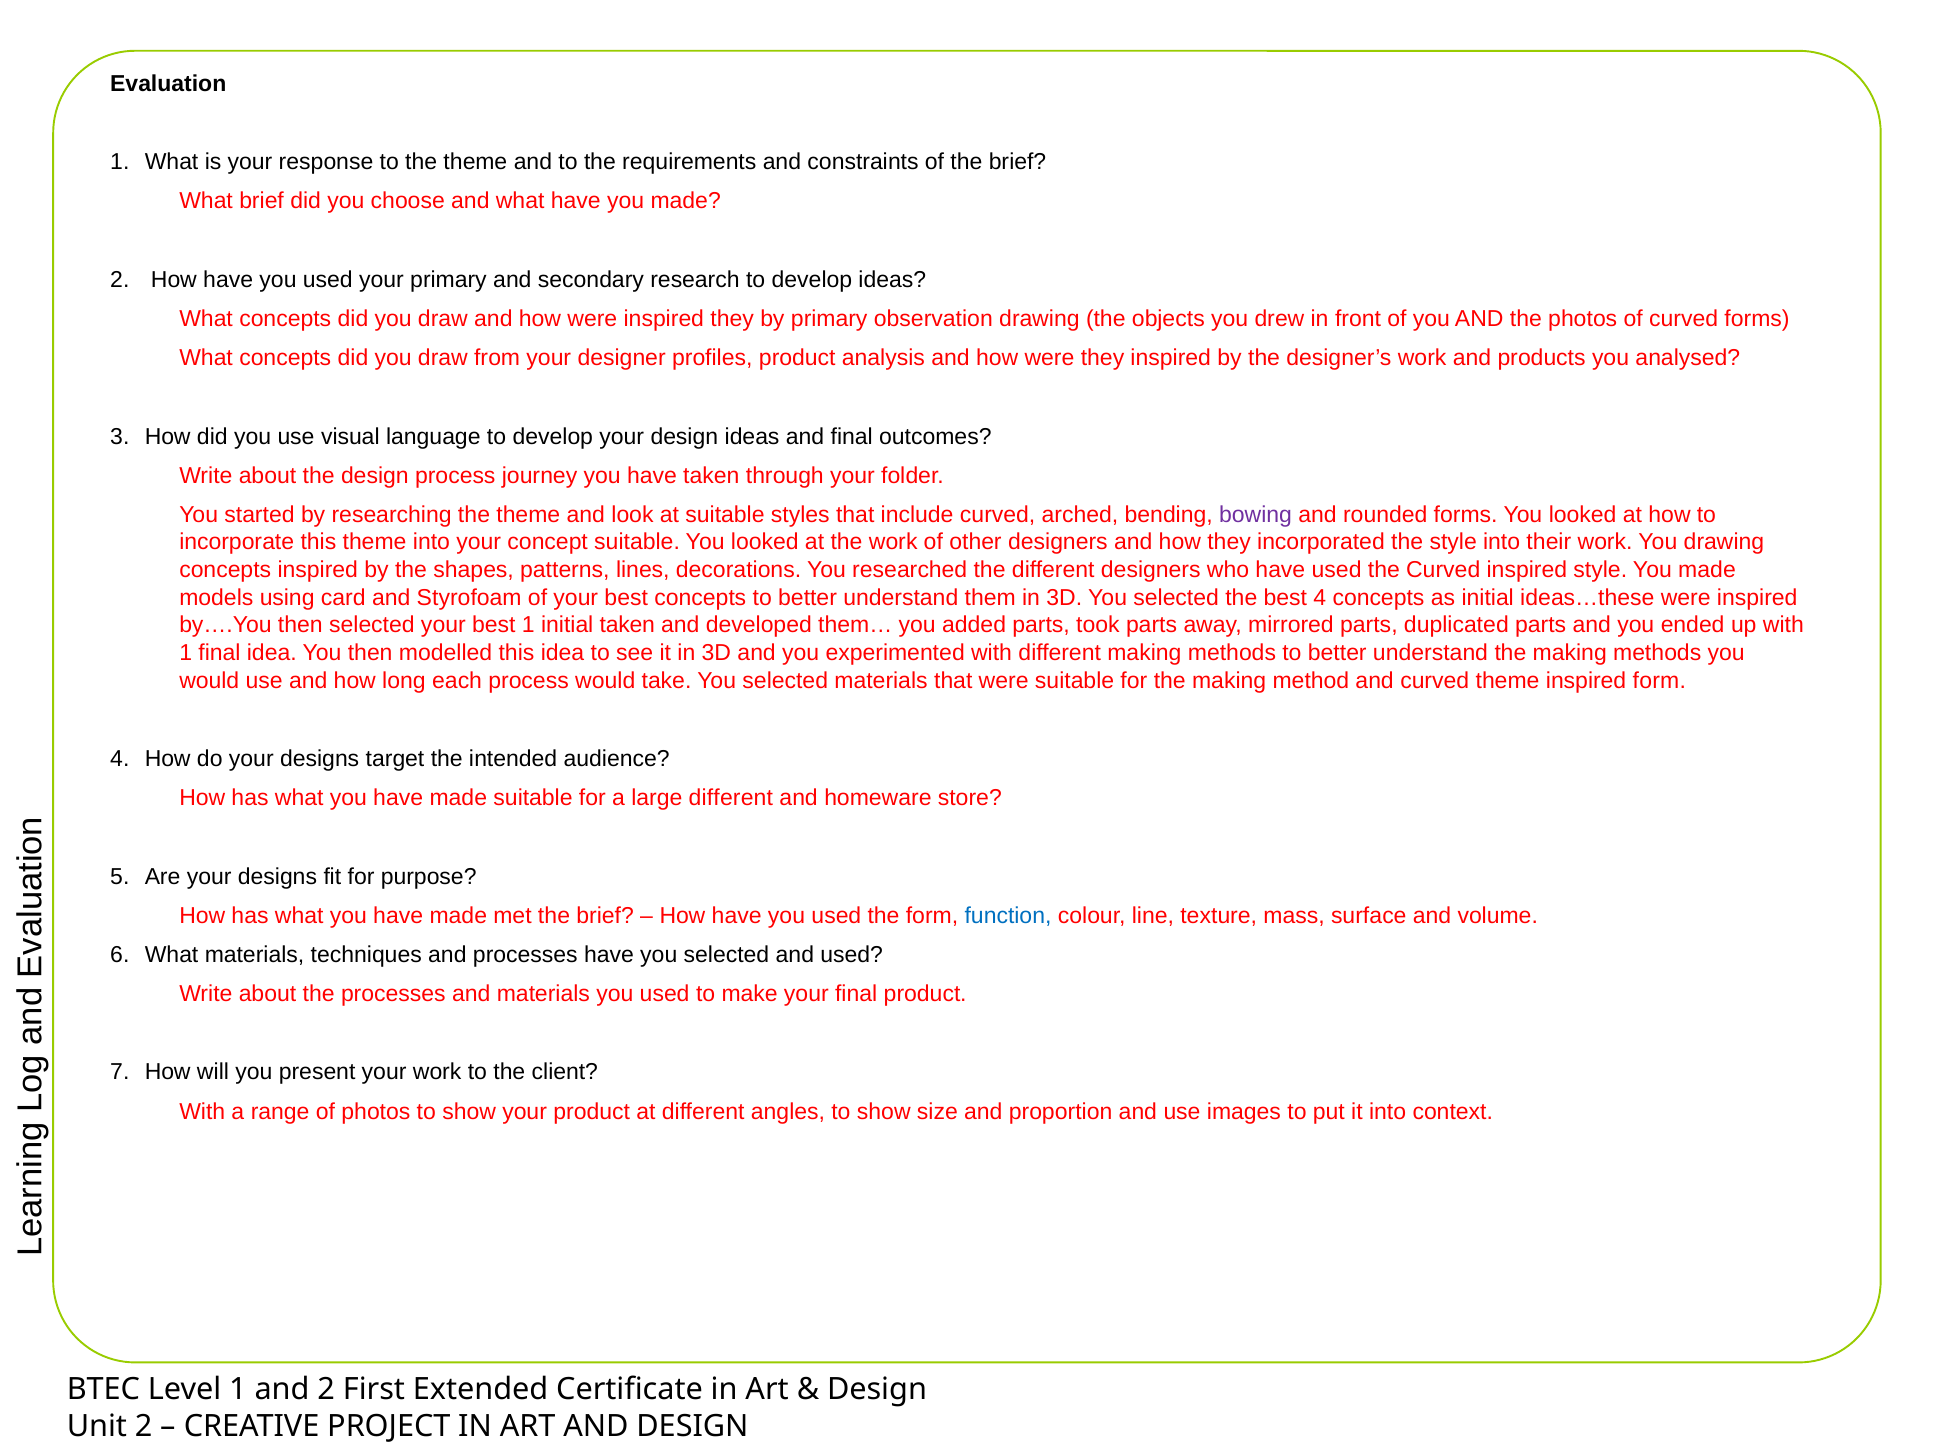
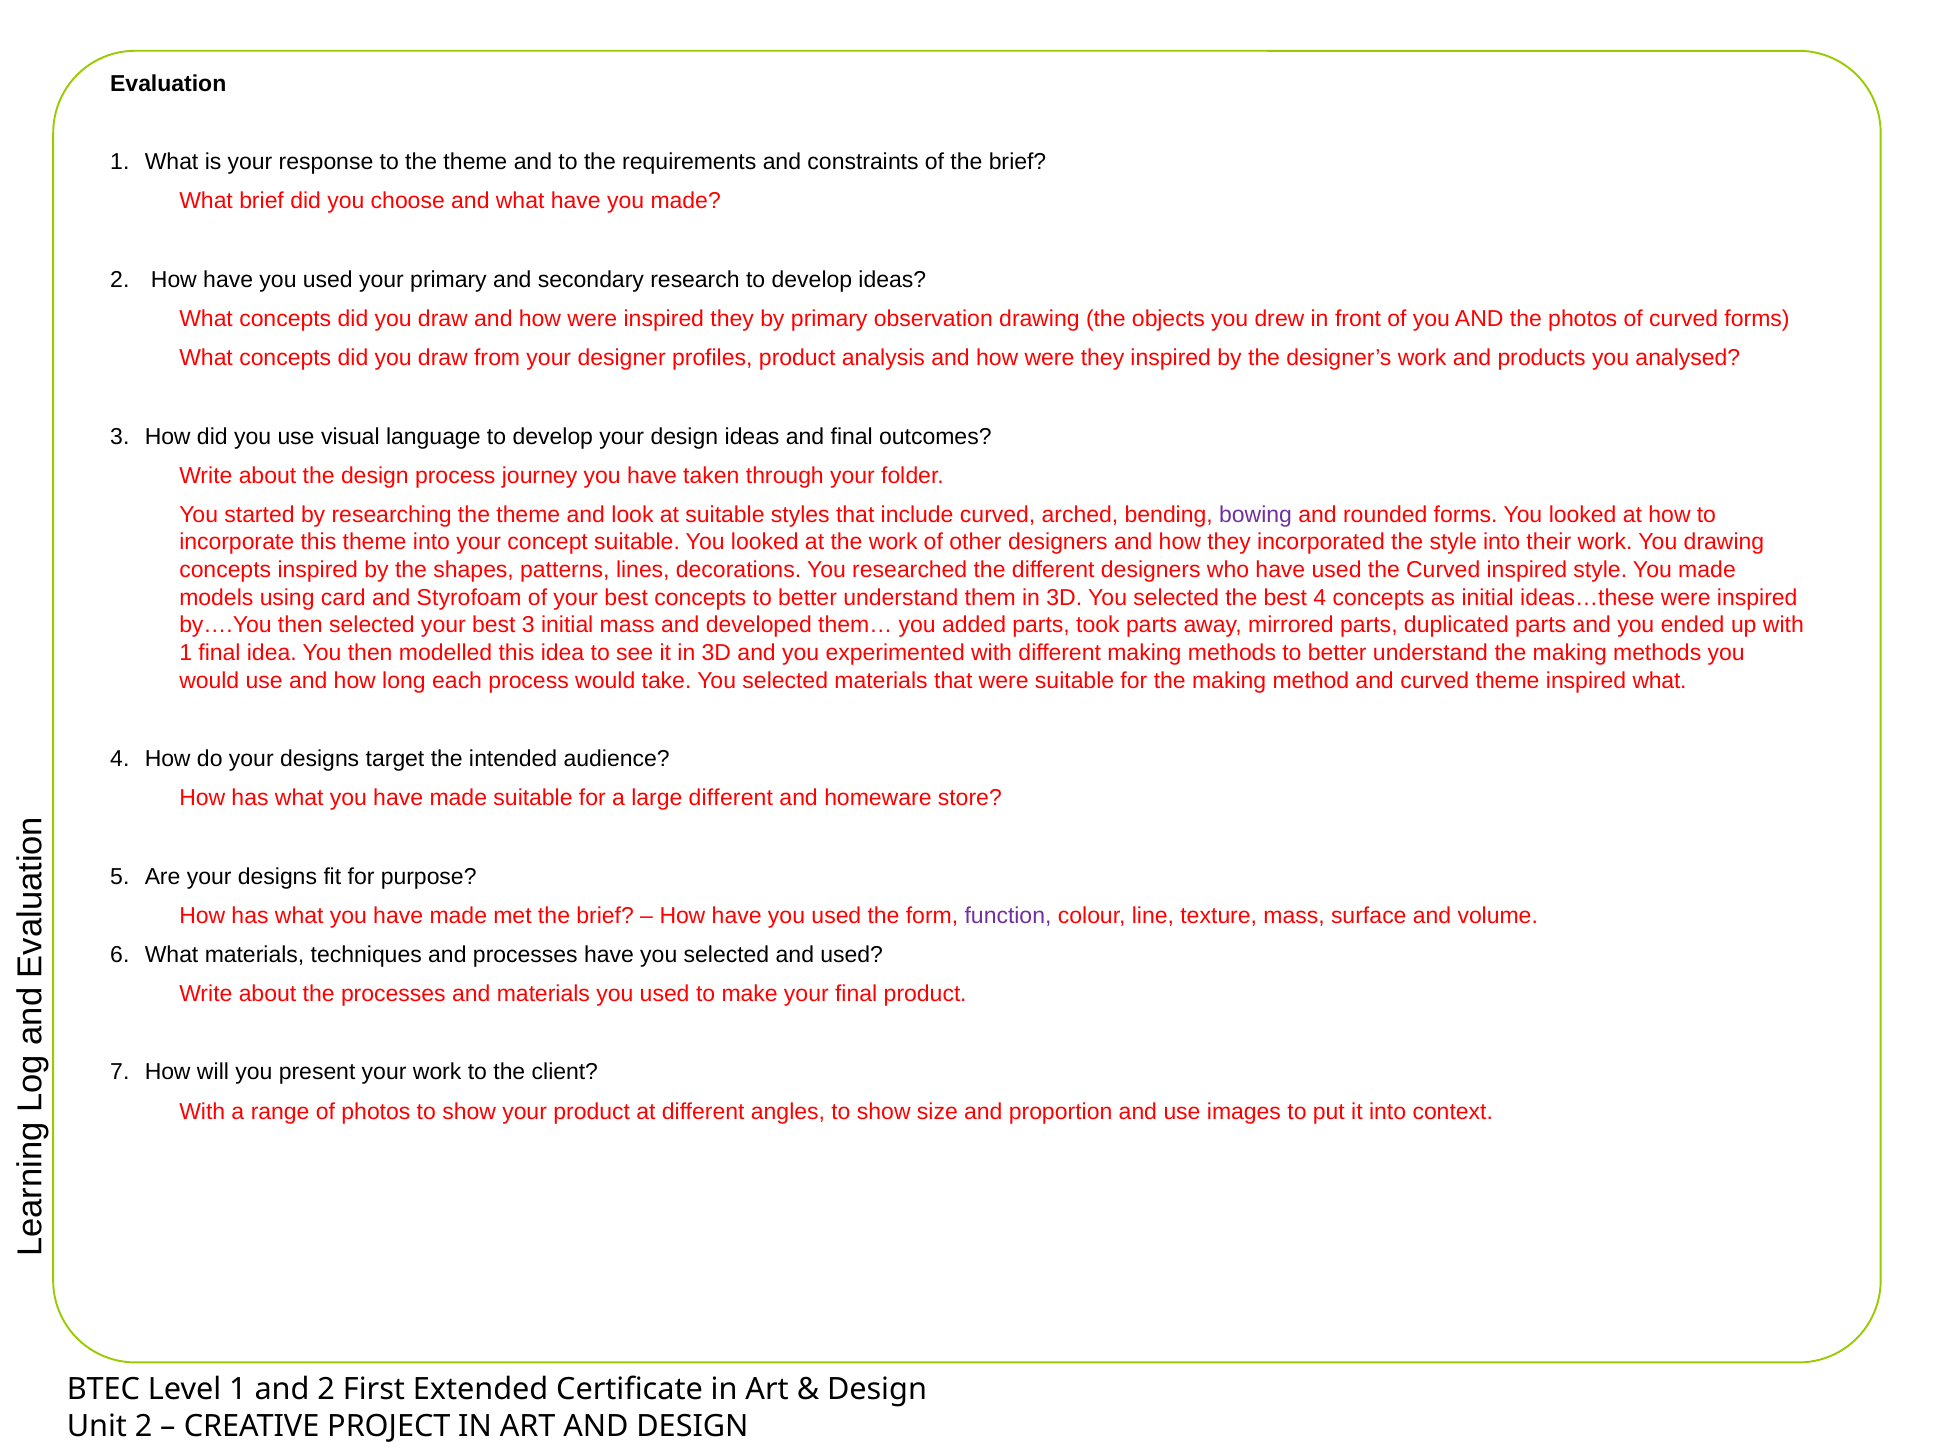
best 1: 1 -> 3
initial taken: taken -> mass
inspired form: form -> what
function colour: blue -> purple
